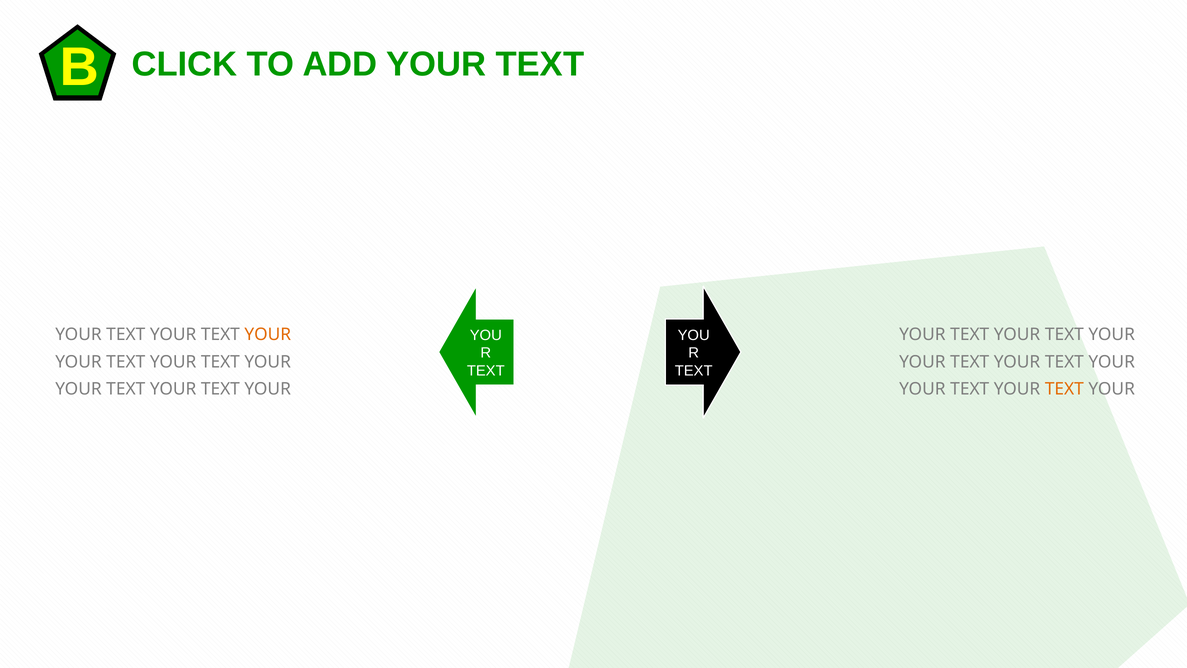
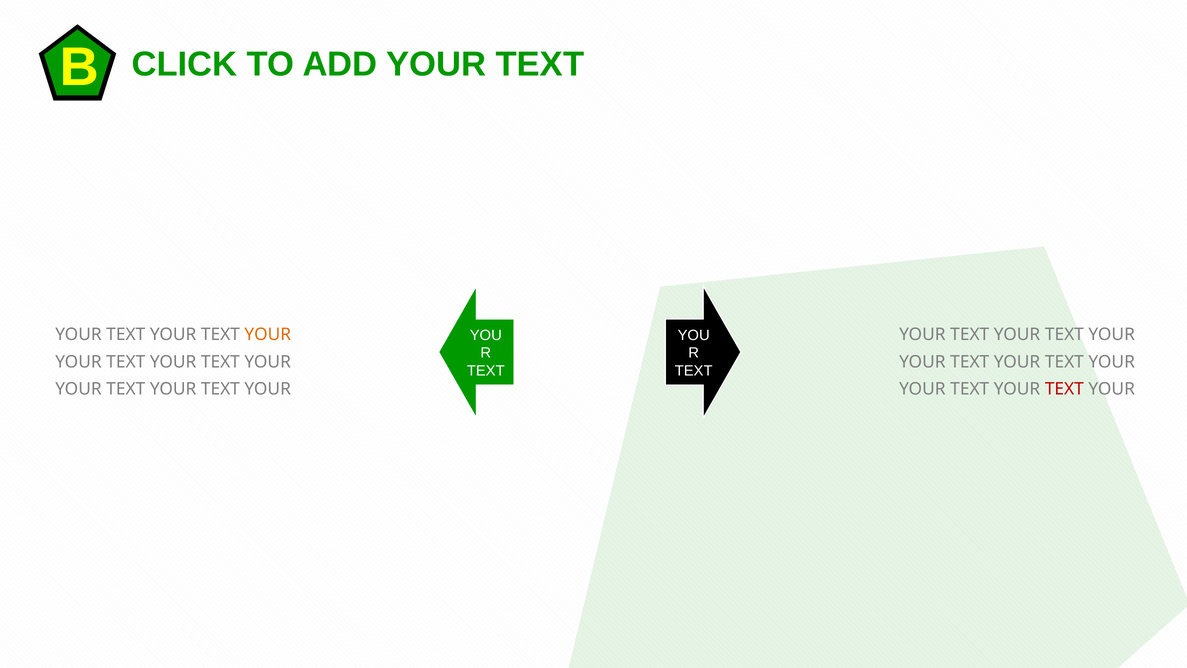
TEXT at (1064, 389) colour: orange -> red
